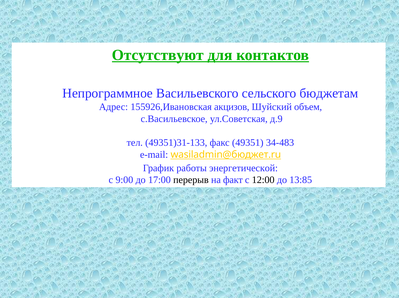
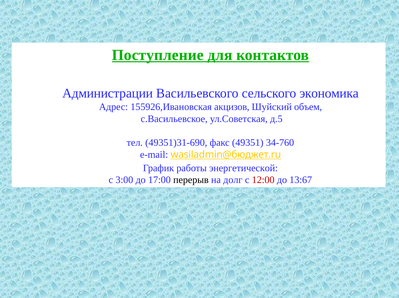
Отсутствуют: Отсутствуют -> Поступление
Непрограммное: Непрограммное -> Администрации
бюджетам: бюджетам -> экономика
д.9: д.9 -> д.5
49351)31-133: 49351)31-133 -> 49351)31-690
34-483: 34-483 -> 34-760
9:00: 9:00 -> 3:00
факт: факт -> долг
12:00 colour: black -> red
13:85: 13:85 -> 13:67
